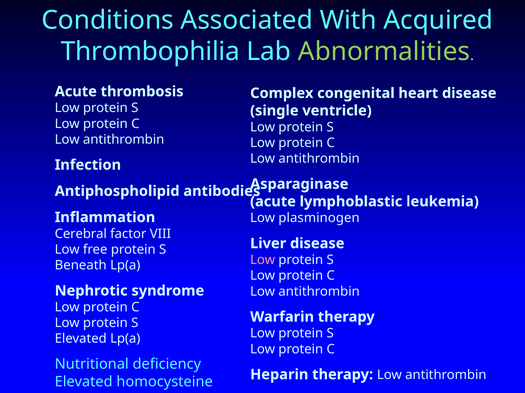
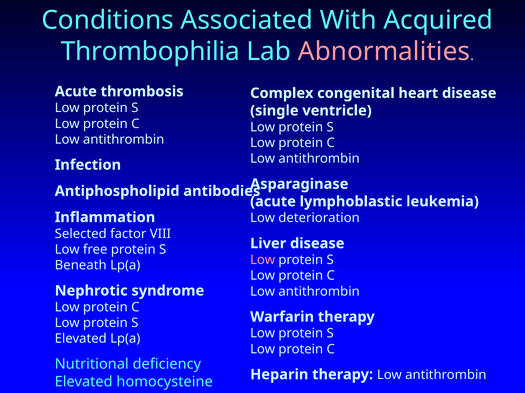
Abnormalities colour: light green -> pink
plasminogen: plasminogen -> deterioration
Cerebral: Cerebral -> Selected
